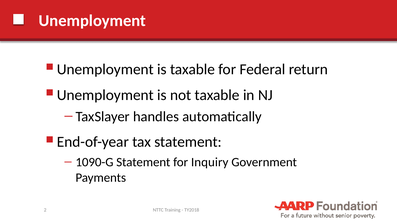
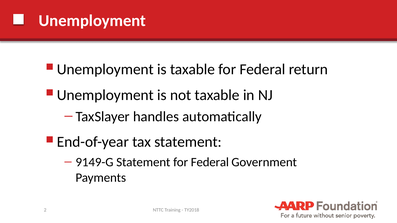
1090-G: 1090-G -> 9149-G
Statement for Inquiry: Inquiry -> Federal
